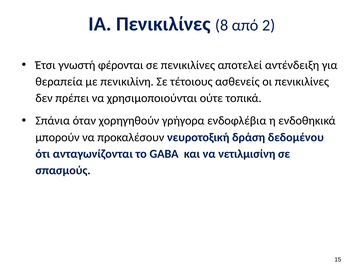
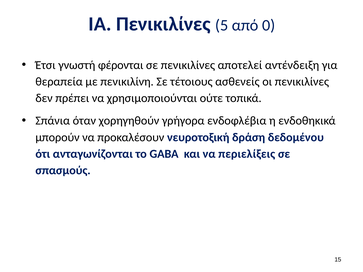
8: 8 -> 5
2: 2 -> 0
νετιλμισίνη: νετιλμισίνη -> περιελίξεις
